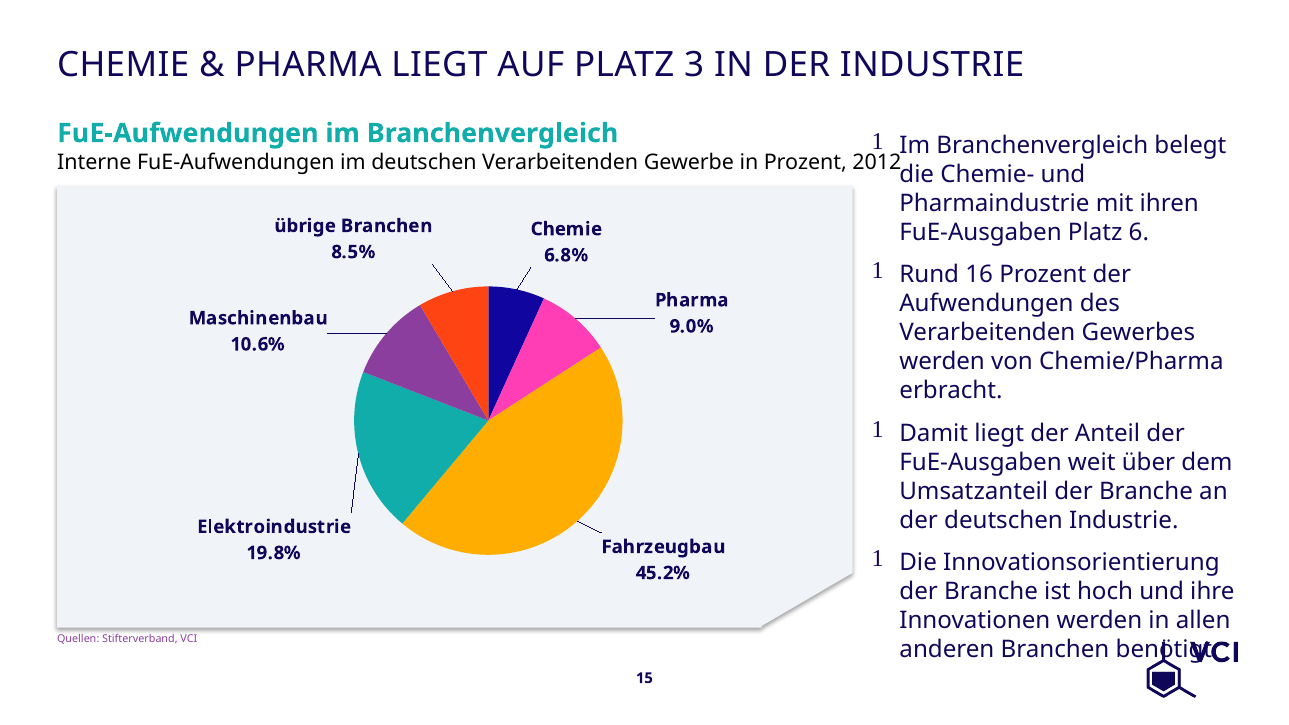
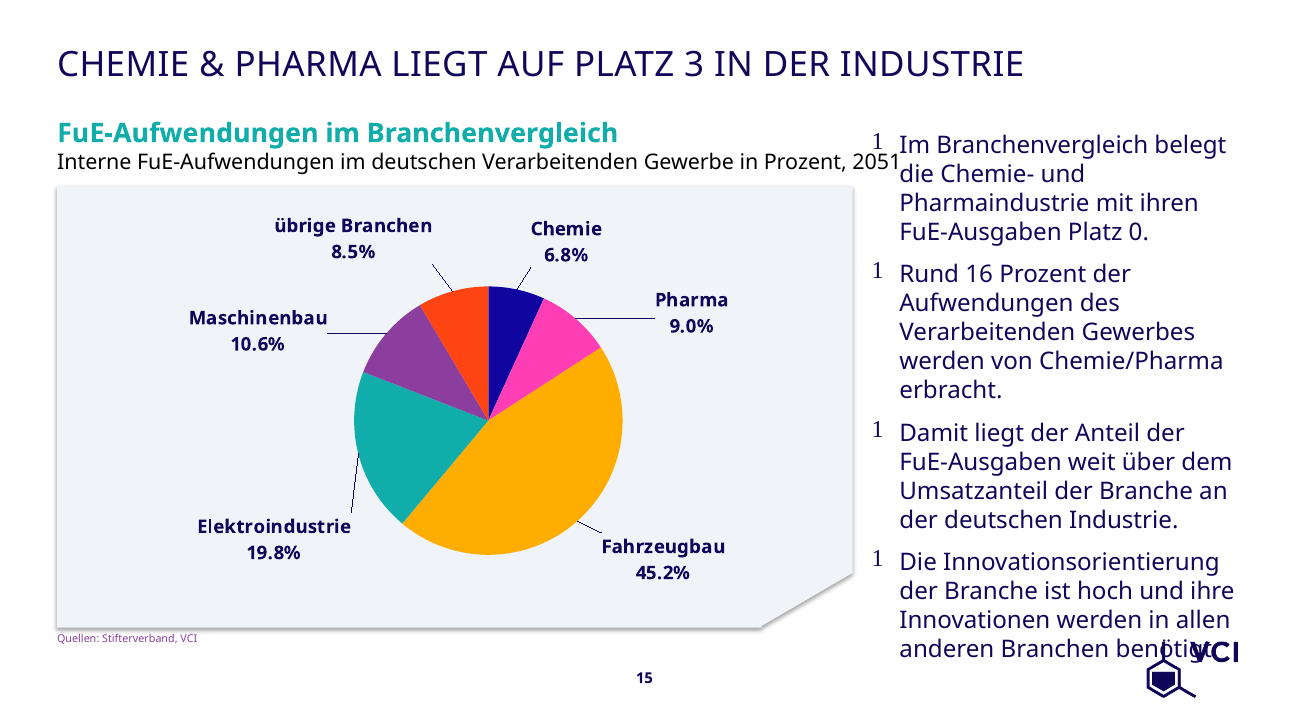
2012: 2012 -> 2051
6: 6 -> 0
